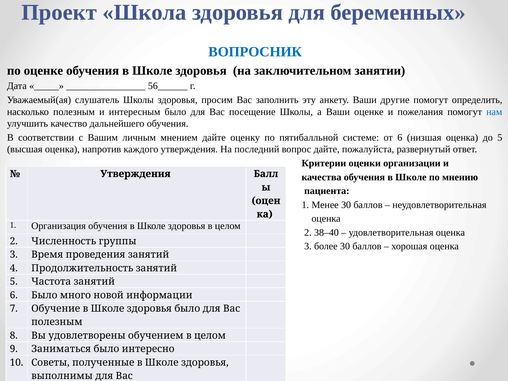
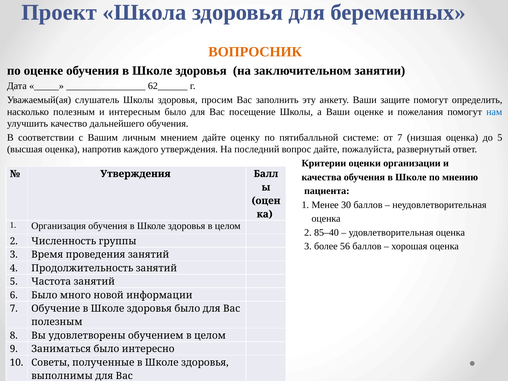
ВОПРОСНИК colour: blue -> orange
56______: 56______ -> 62______
другие: другие -> защите
от 6: 6 -> 7
38–40: 38–40 -> 85–40
более 30: 30 -> 56
